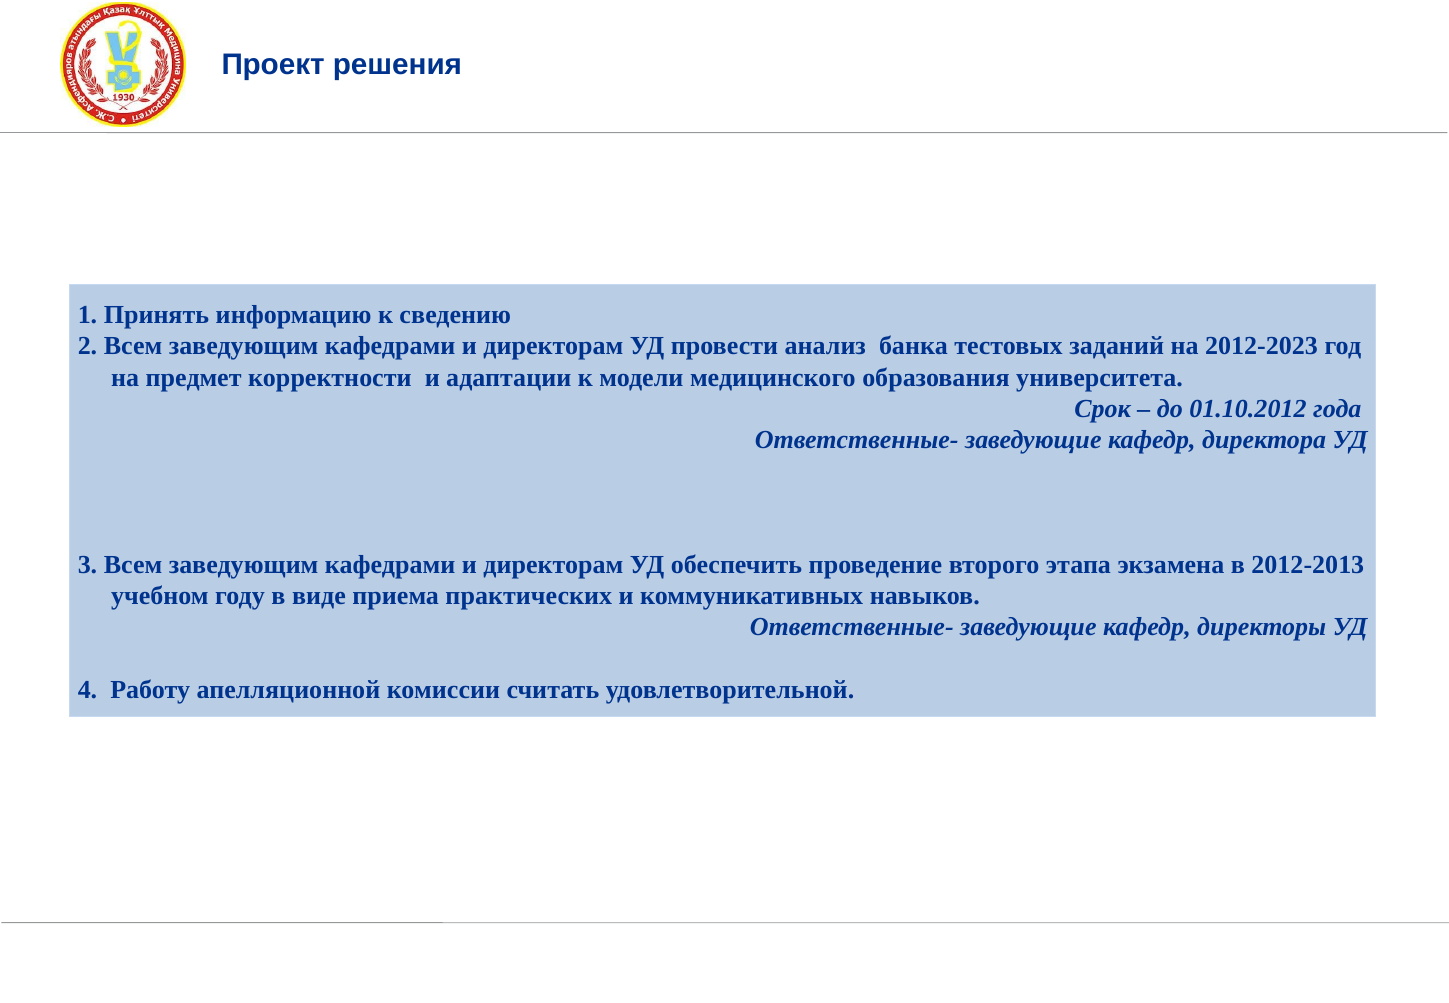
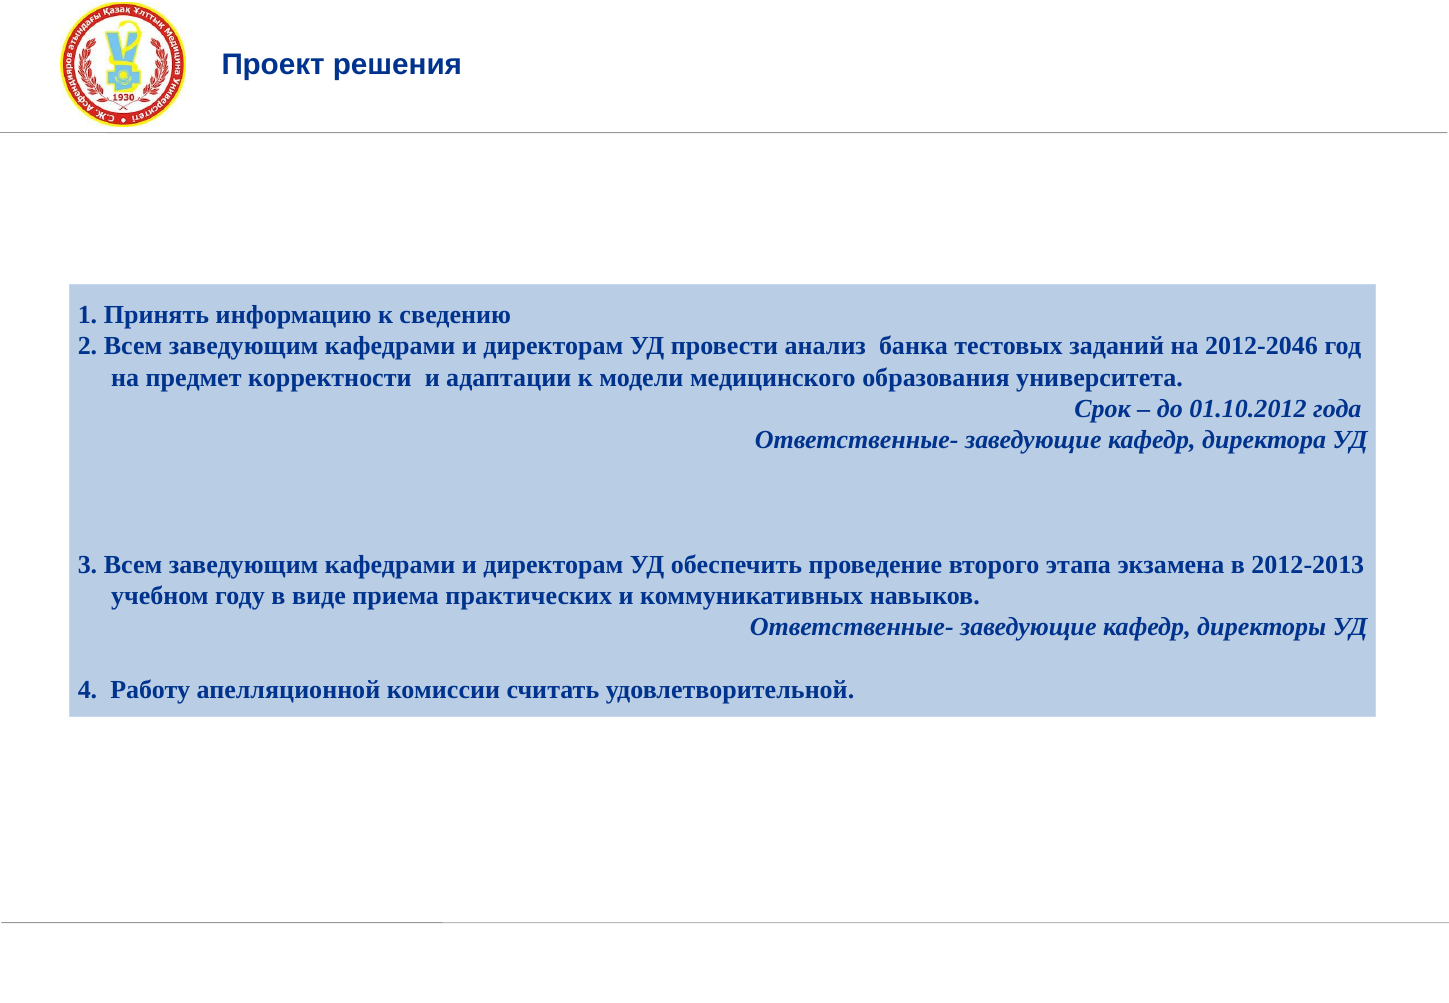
2012-2023: 2012-2023 -> 2012-2046
